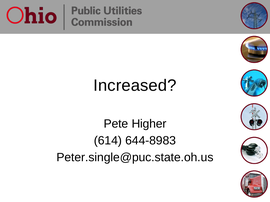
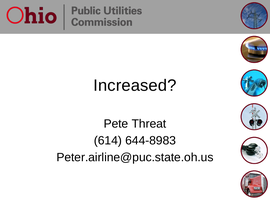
Higher: Higher -> Threat
Peter.single@puc.state.oh.us: Peter.single@puc.state.oh.us -> Peter.airline@puc.state.oh.us
